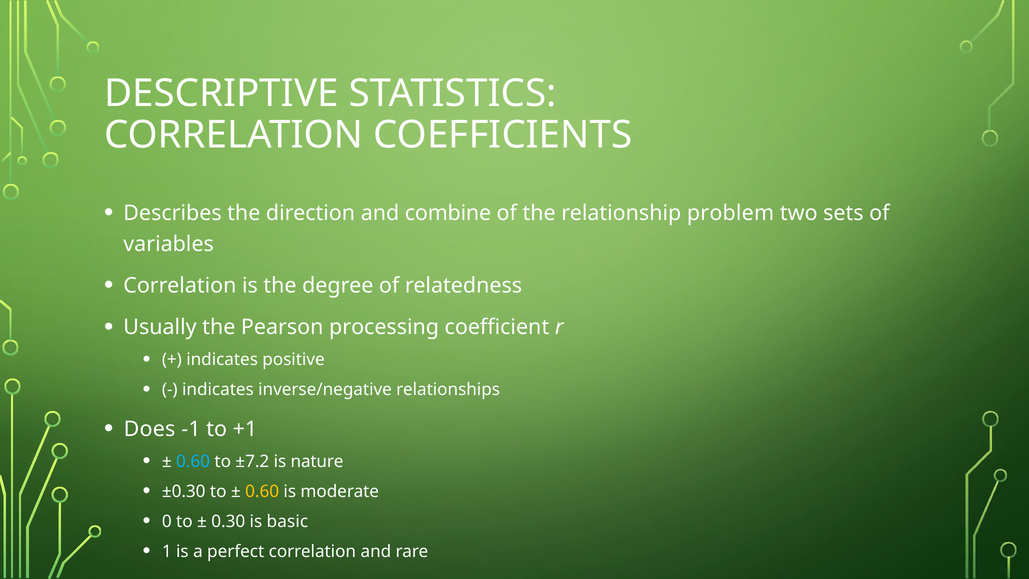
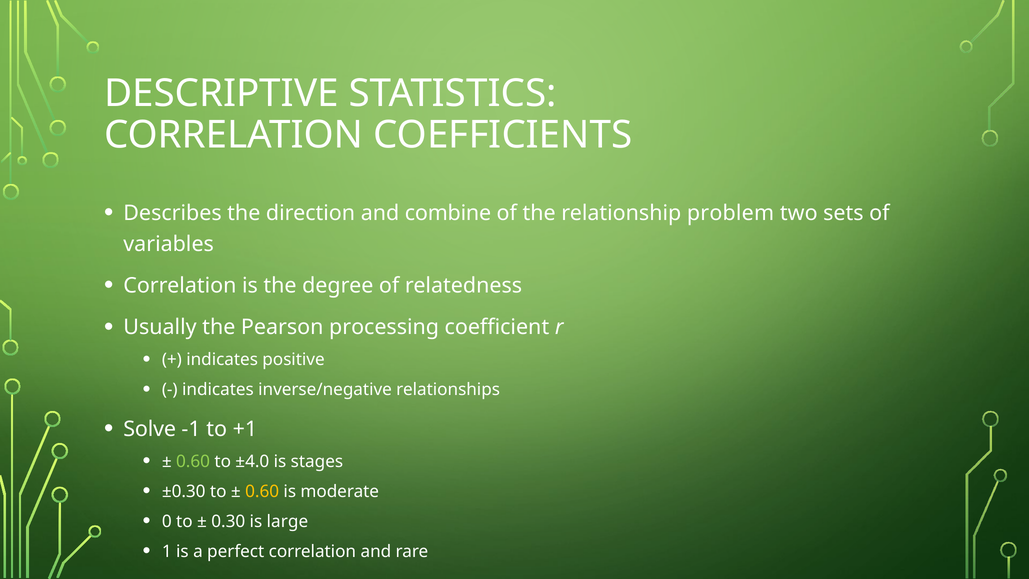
Does: Does -> Solve
0.60 at (193, 461) colour: light blue -> light green
±7.2: ±7.2 -> ±4.0
nature: nature -> stages
basic: basic -> large
